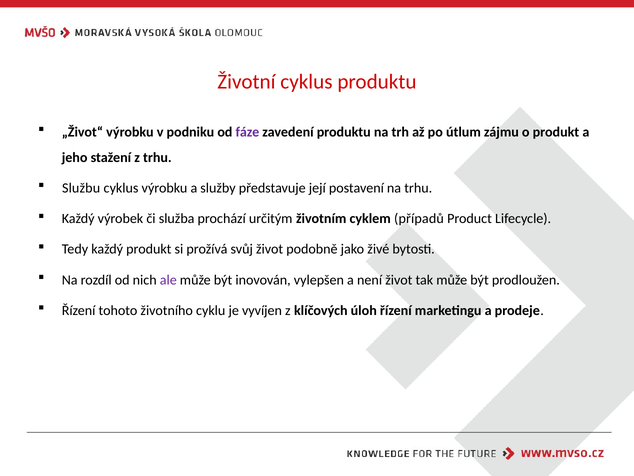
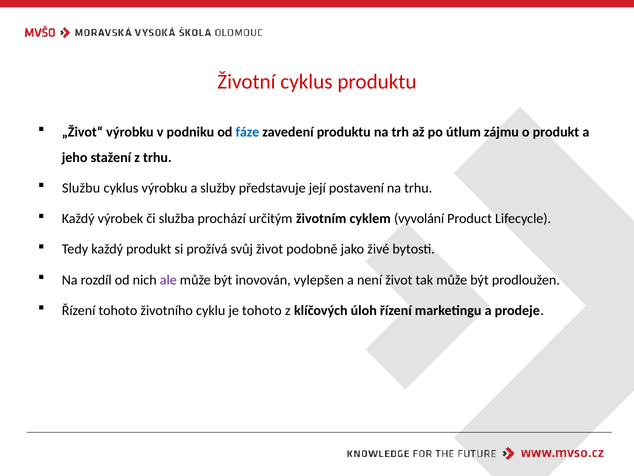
fáze colour: purple -> blue
případů: případů -> vyvolání
je vyvíjen: vyvíjen -> tohoto
